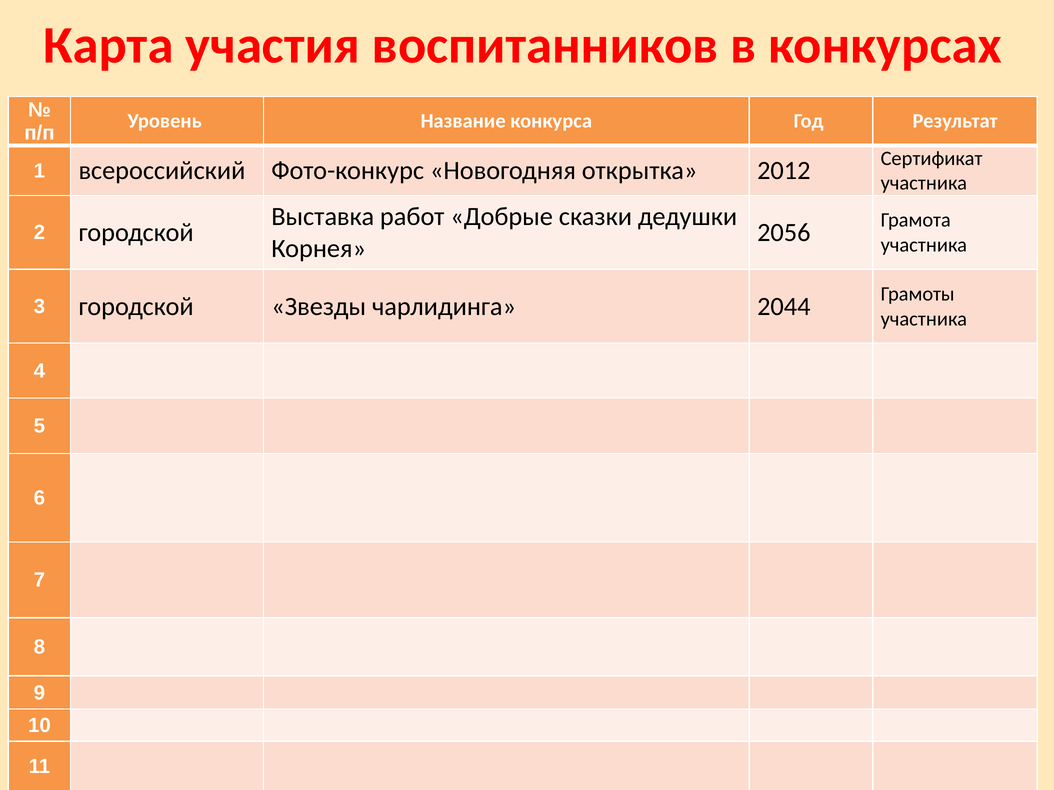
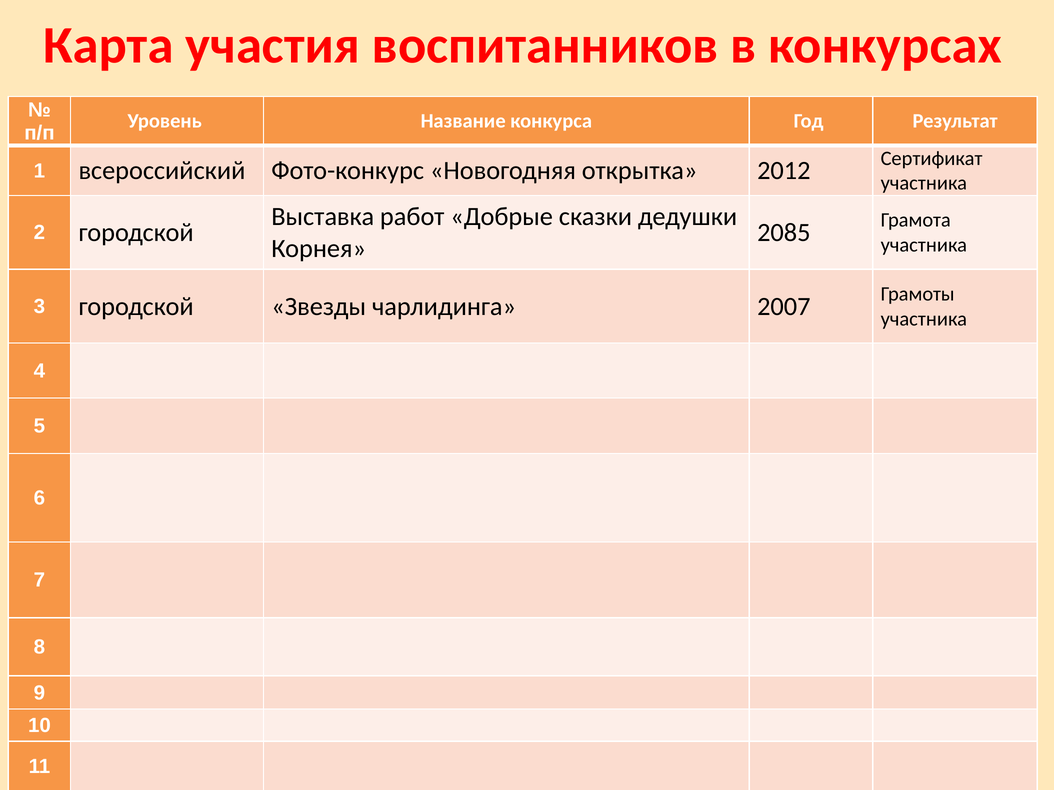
2056: 2056 -> 2085
2044: 2044 -> 2007
